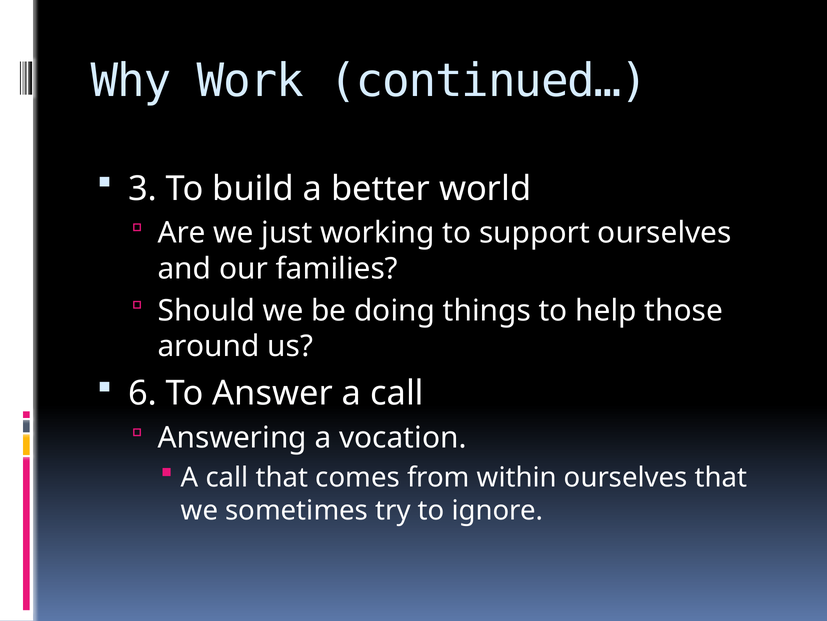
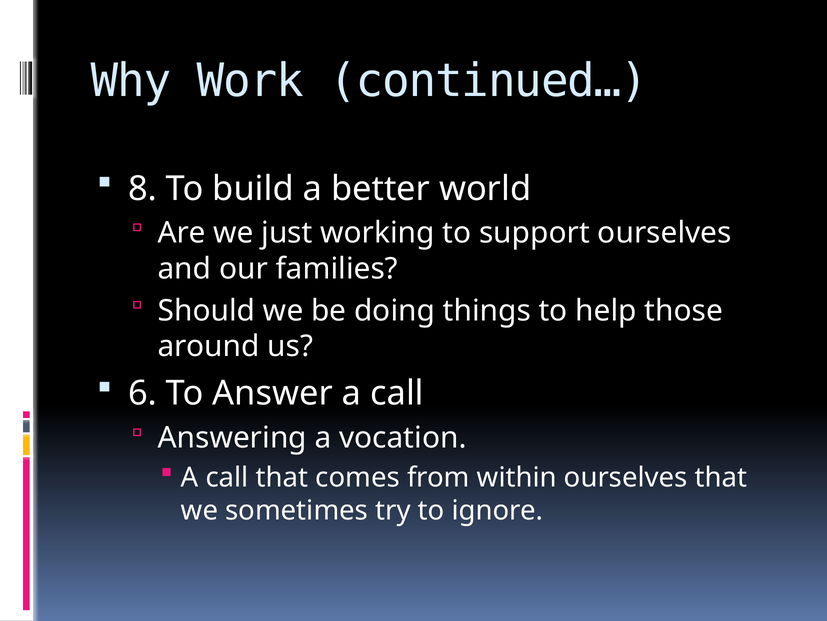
3: 3 -> 8
